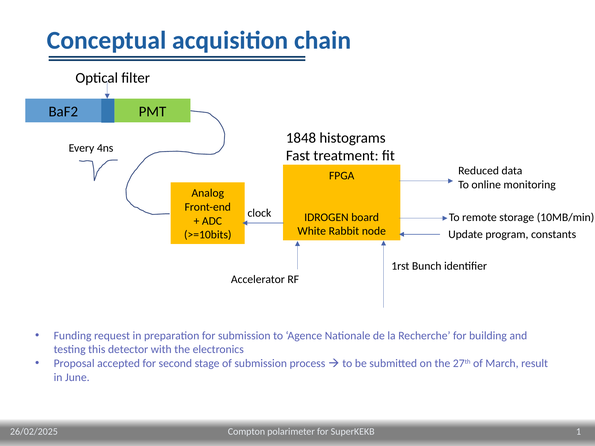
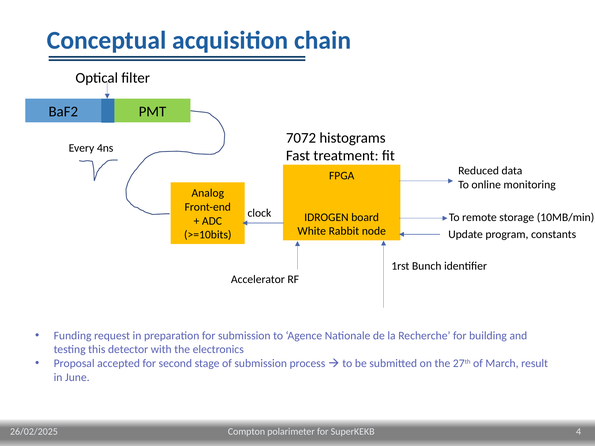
1848: 1848 -> 7072
1: 1 -> 4
